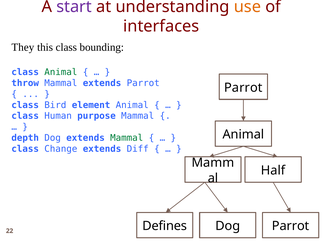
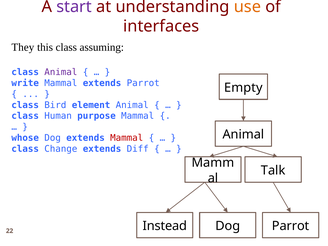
bounding: bounding -> assuming
Animal at (61, 72) colour: green -> purple
throw: throw -> write
Parrot at (243, 88): Parrot -> Empty
depth: depth -> whose
Mammal at (127, 138) colour: green -> red
Half: Half -> Talk
Defines: Defines -> Instead
